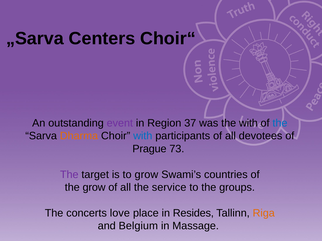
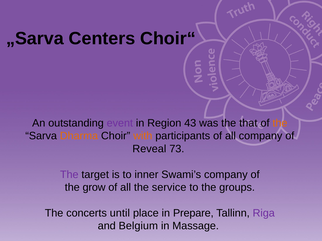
37: 37 -> 43
the with: with -> that
the at (280, 123) colour: blue -> orange
with at (143, 136) colour: blue -> orange
all devotees: devotees -> company
Prague: Prague -> Reveal
to grow: grow -> inner
Swami’s countries: countries -> company
love: love -> until
Resides: Resides -> Prepare
Riga colour: orange -> purple
